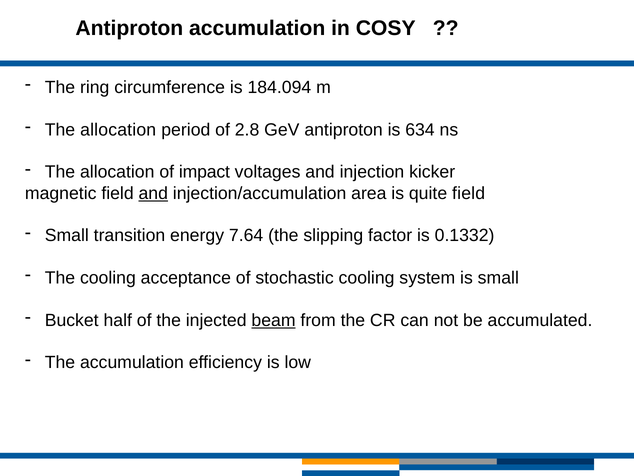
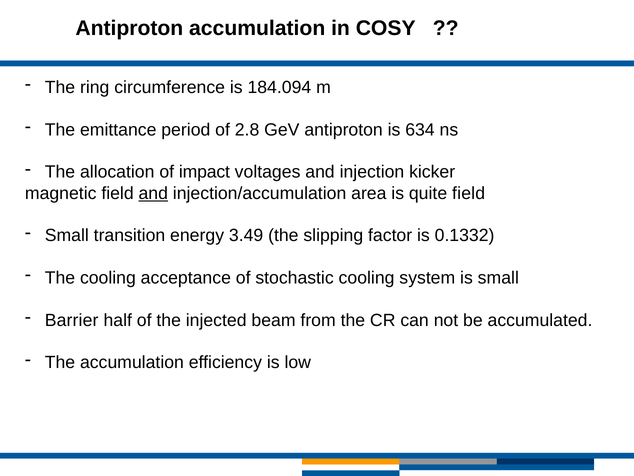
allocation at (118, 130): allocation -> emittance
7.64: 7.64 -> 3.49
Bucket: Bucket -> Barrier
beam underline: present -> none
